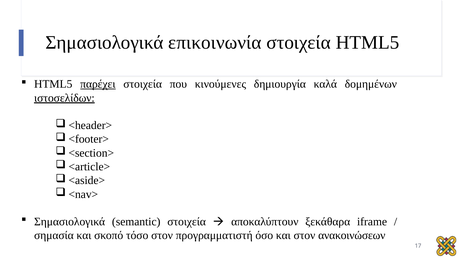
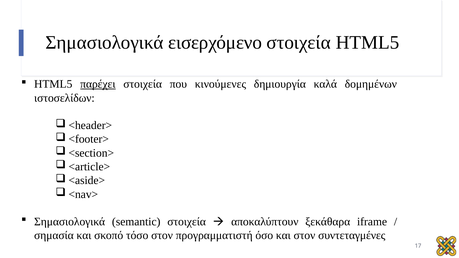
επικοινωνία: επικοινωνία -> εισερχόμενο
ιστοσελίδων underline: present -> none
ανακοινώσεων: ανακοινώσεων -> συντεταγμένες
